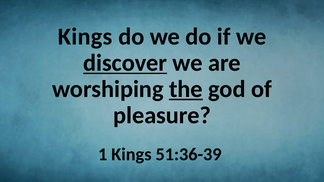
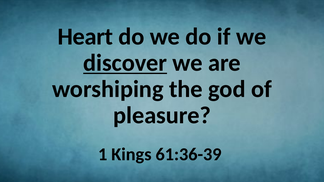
Kings at (85, 37): Kings -> Heart
the underline: present -> none
51:36-39: 51:36-39 -> 61:36-39
